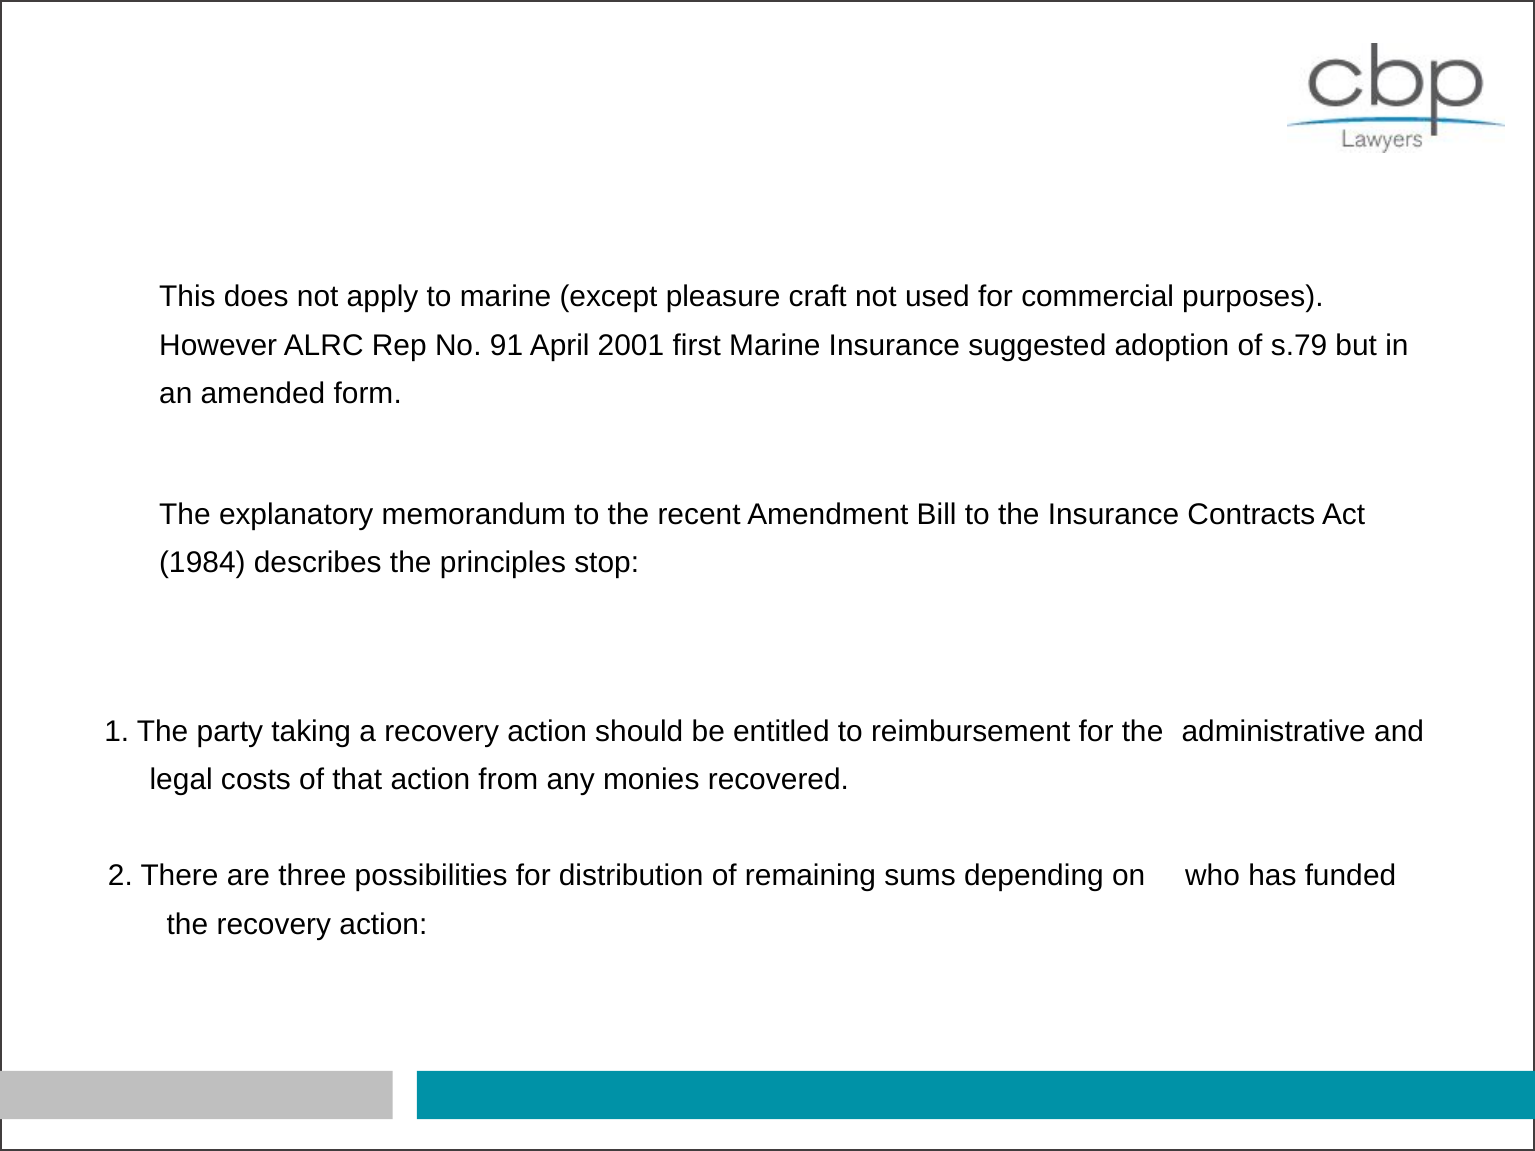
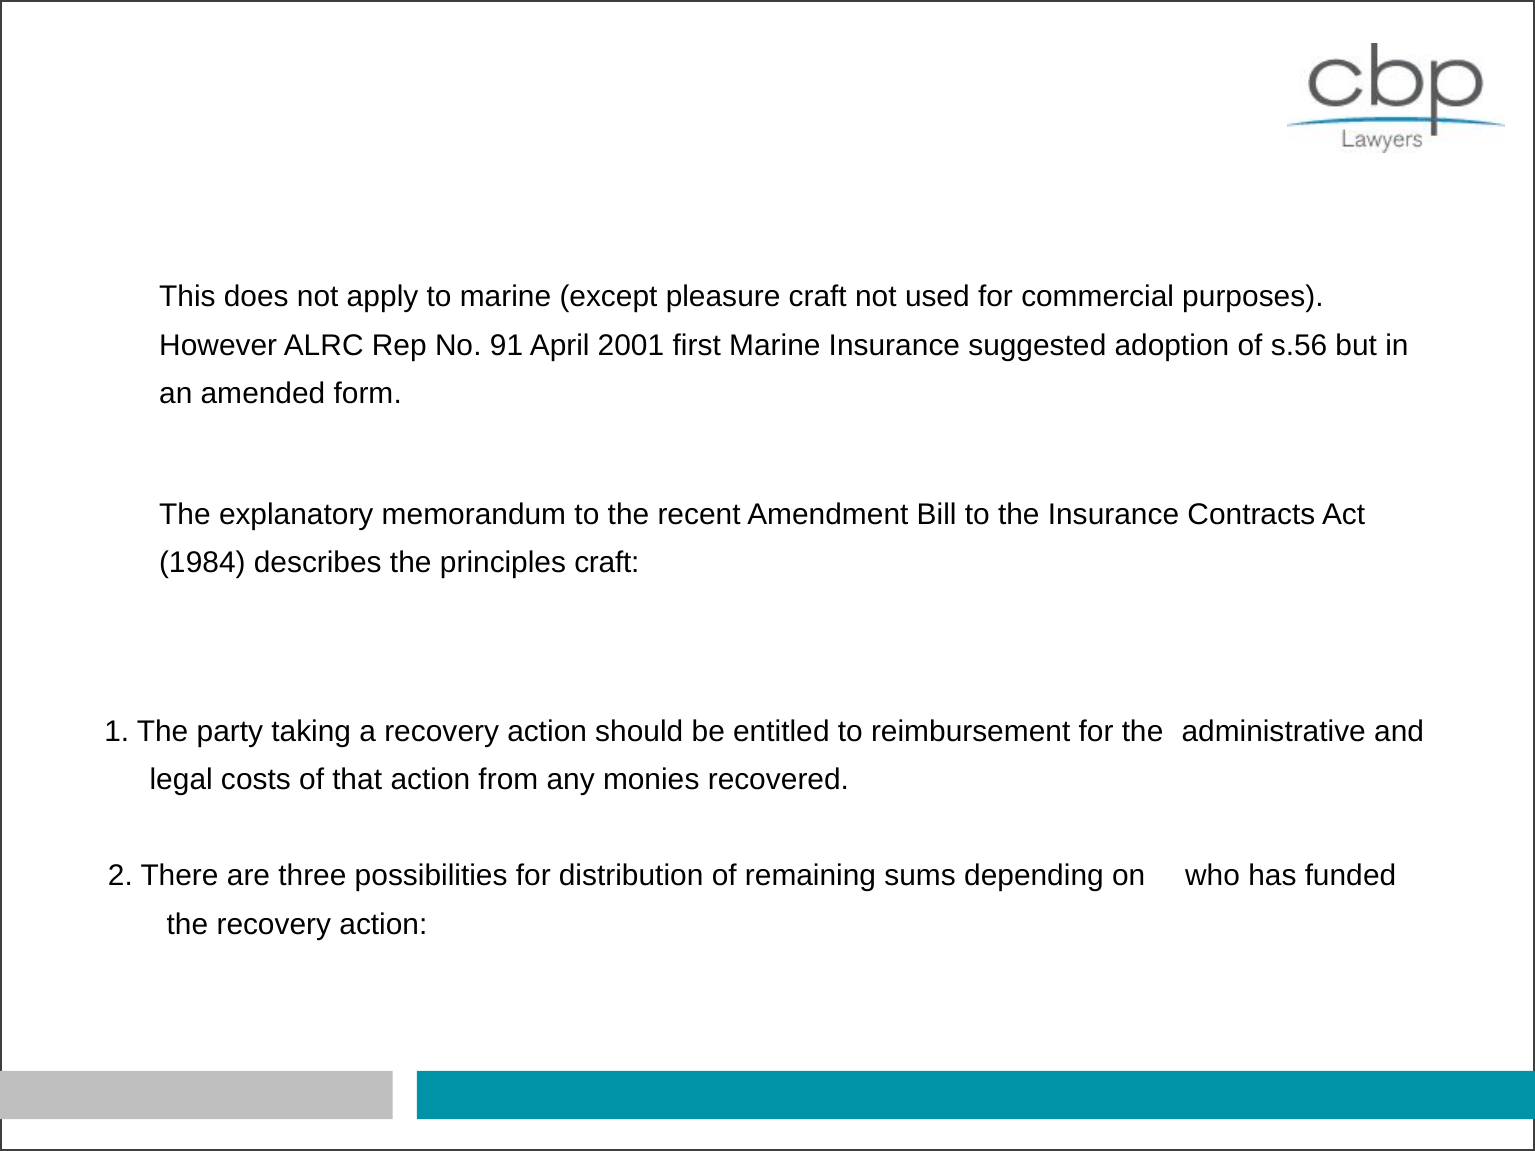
s.79: s.79 -> s.56
principles stop: stop -> craft
